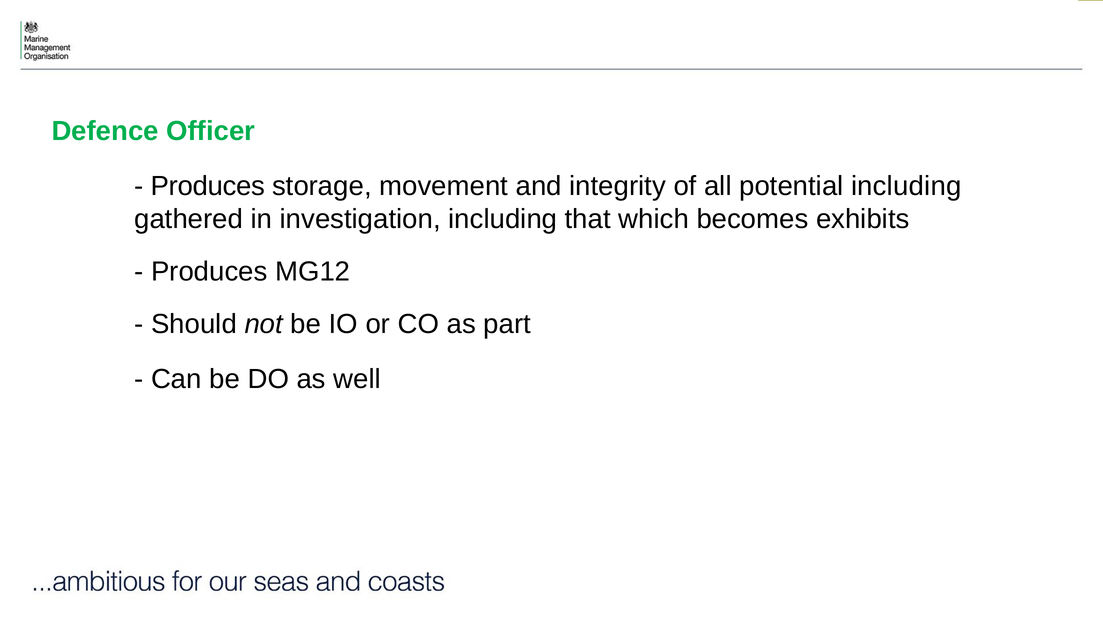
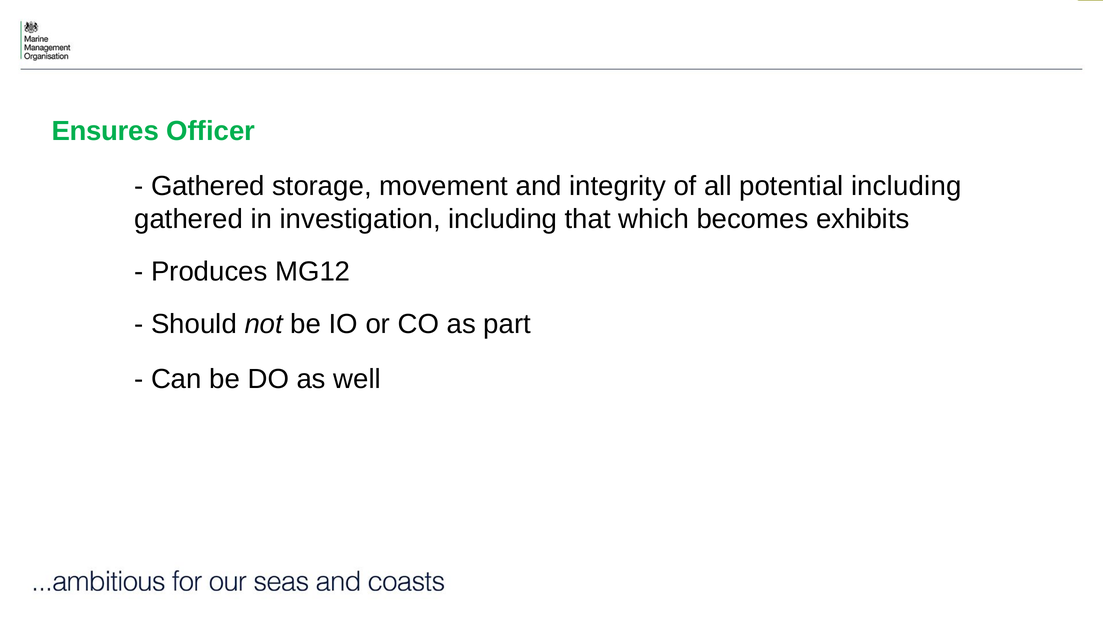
Defence: Defence -> Ensures
Produces at (208, 186): Produces -> Gathered
